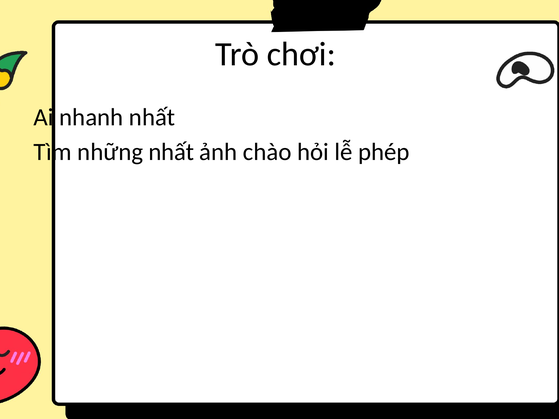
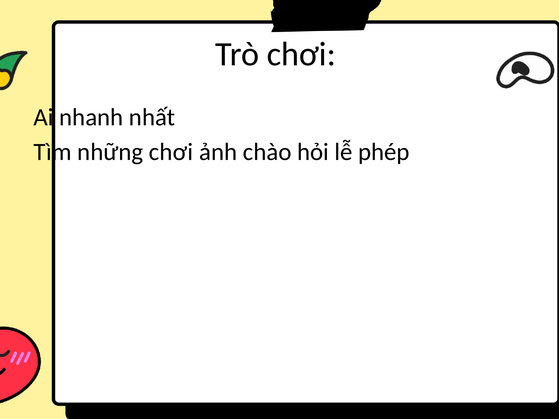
những nhất: nhất -> chơi
